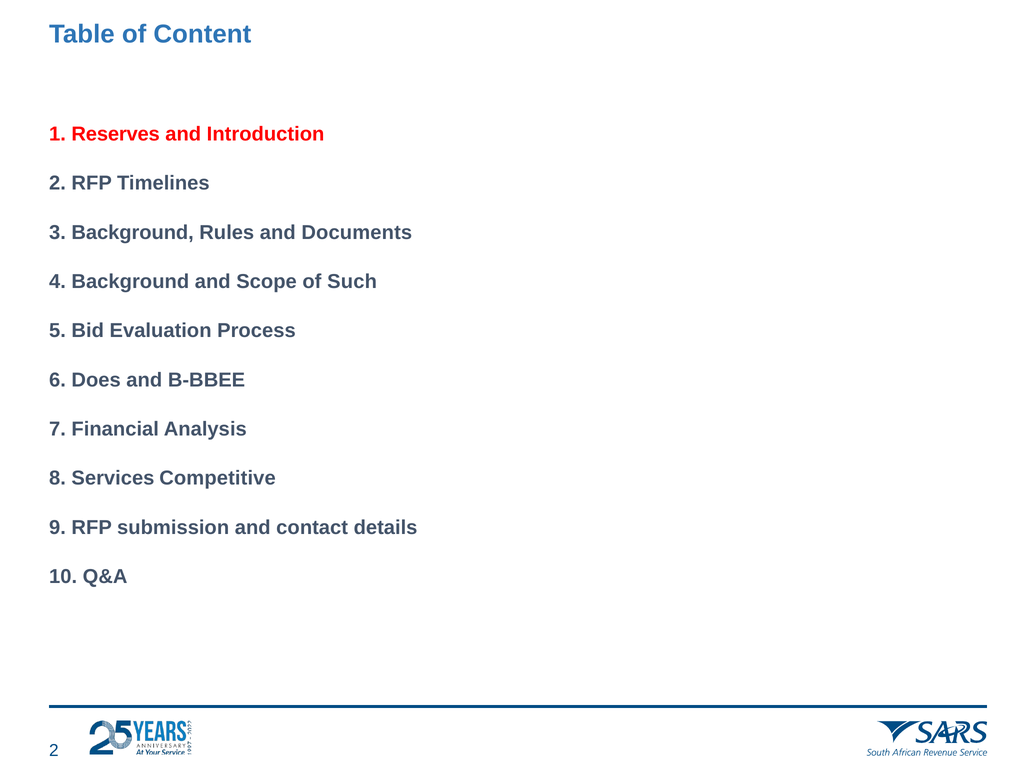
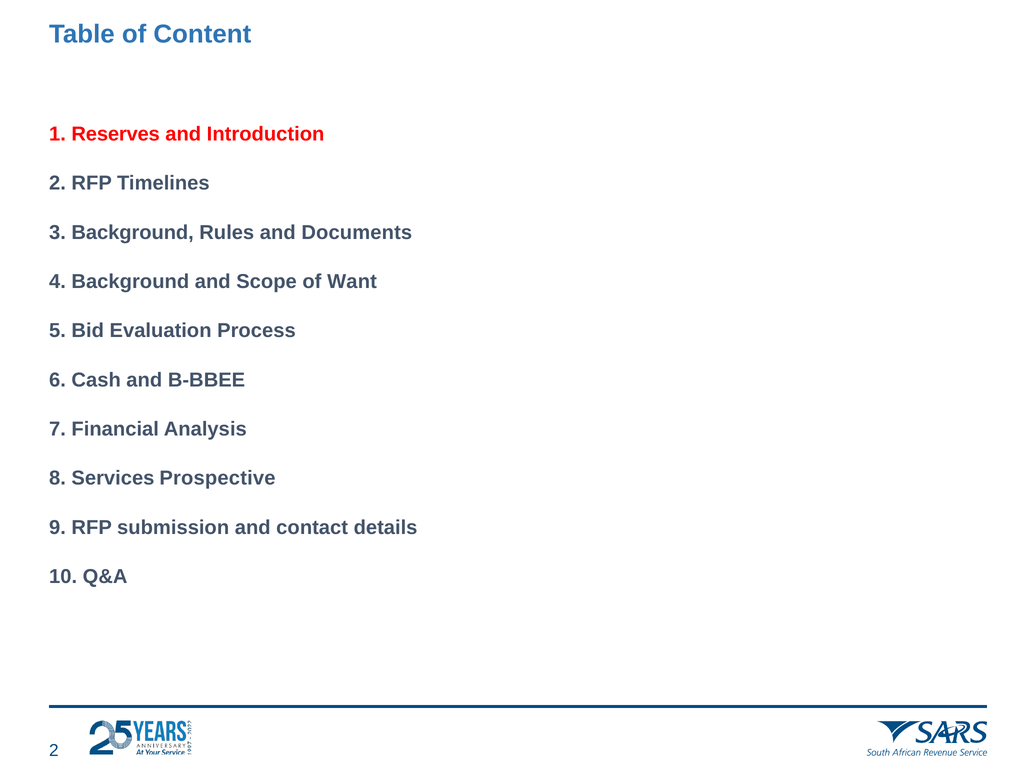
Such: Such -> Want
Does: Does -> Cash
Competitive: Competitive -> Prospective
